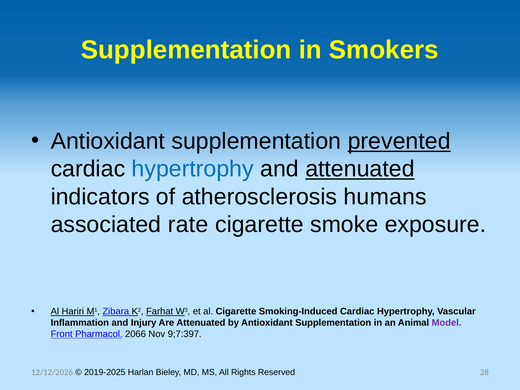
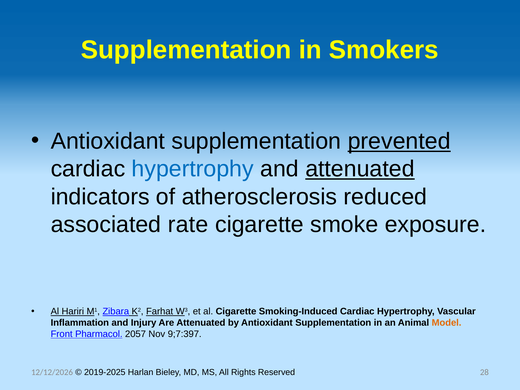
humans: humans -> reduced
Model colour: purple -> orange
2066: 2066 -> 2057
